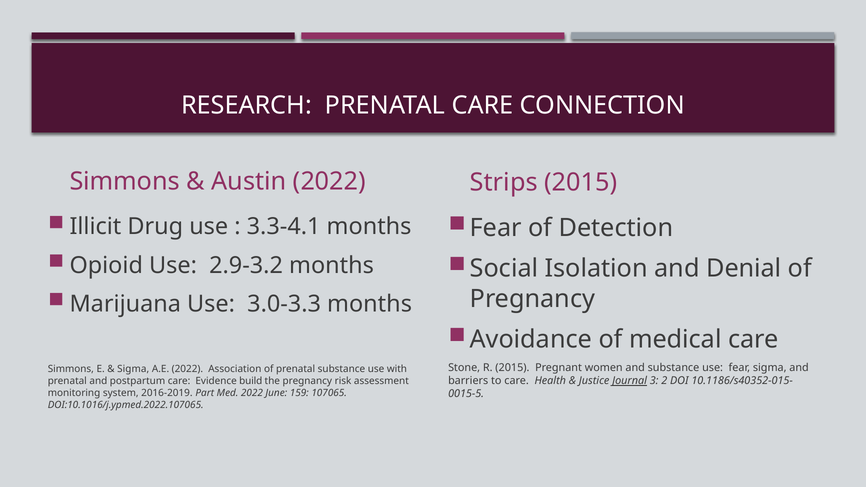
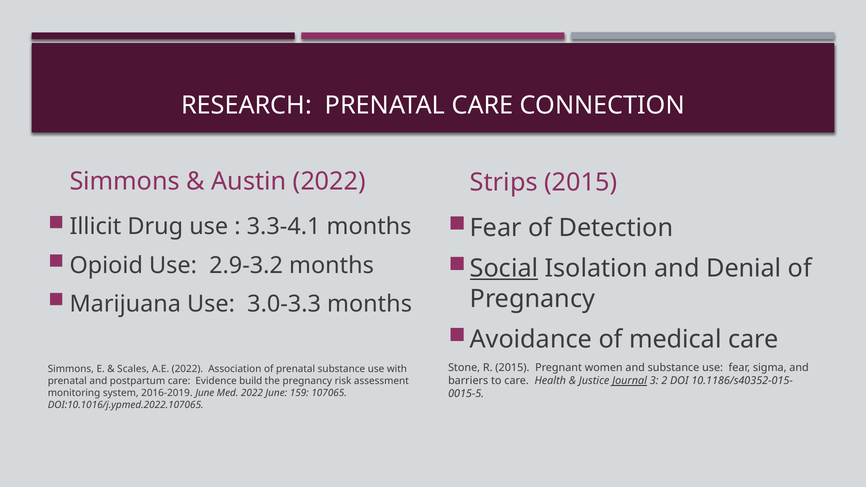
Social underline: none -> present
Sigma at (133, 369): Sigma -> Scales
2016-2019 Part: Part -> June
